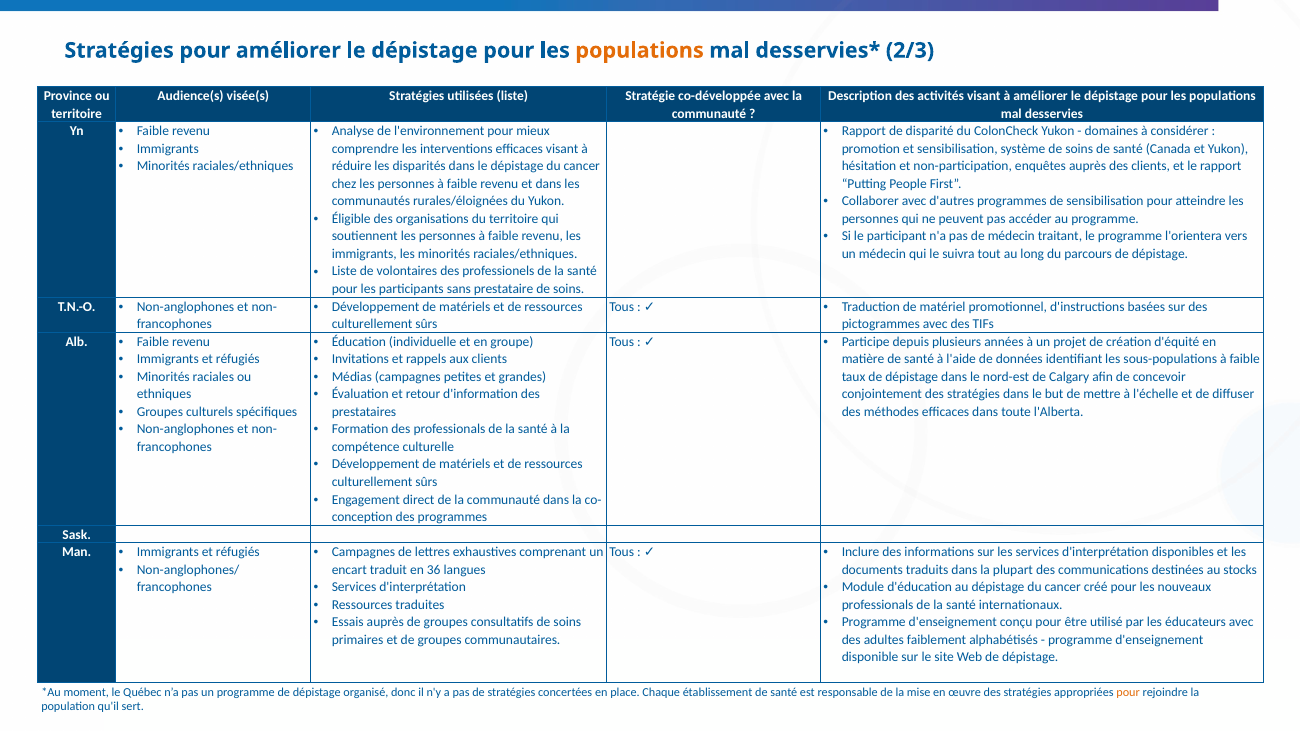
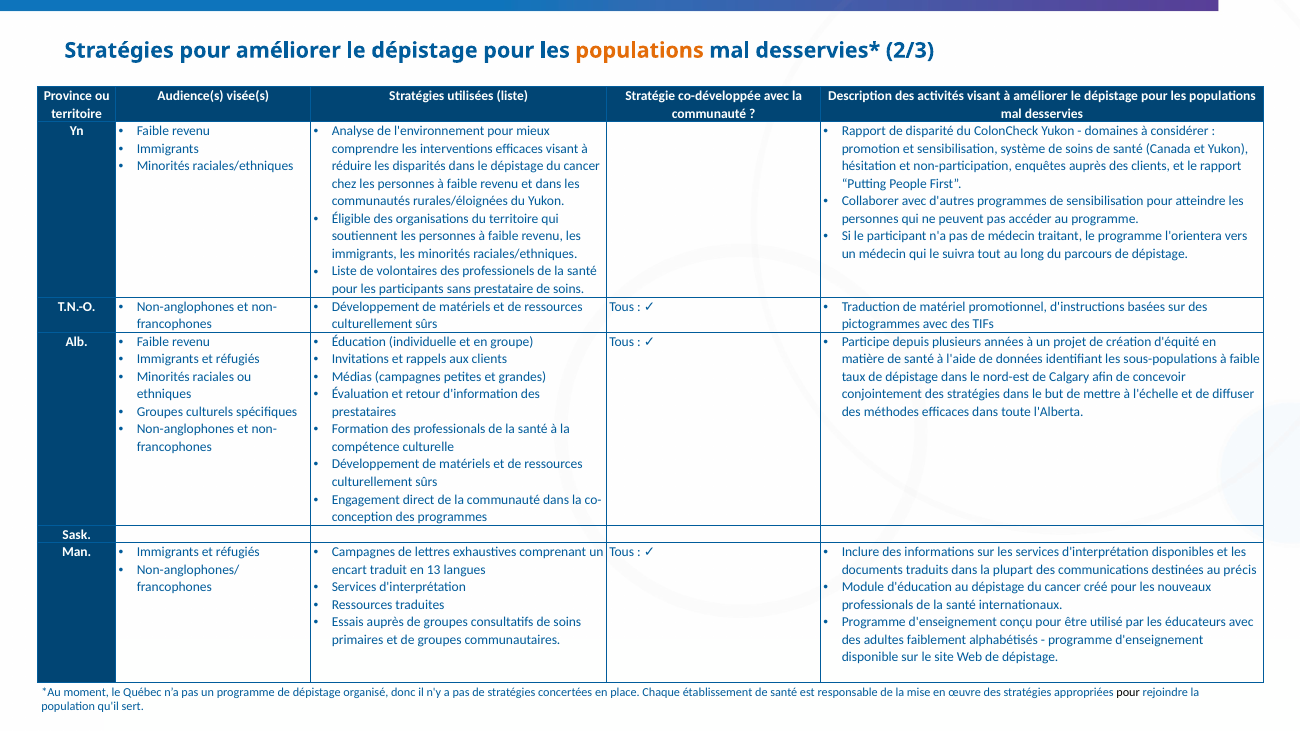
36: 36 -> 13
stocks: stocks -> précis
pour at (1128, 692) colour: orange -> black
